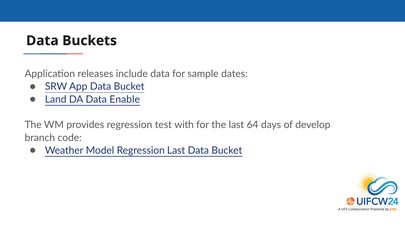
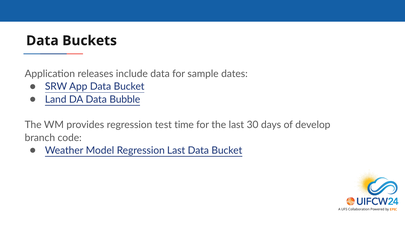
Enable: Enable -> Bubble
with: with -> time
64: 64 -> 30
